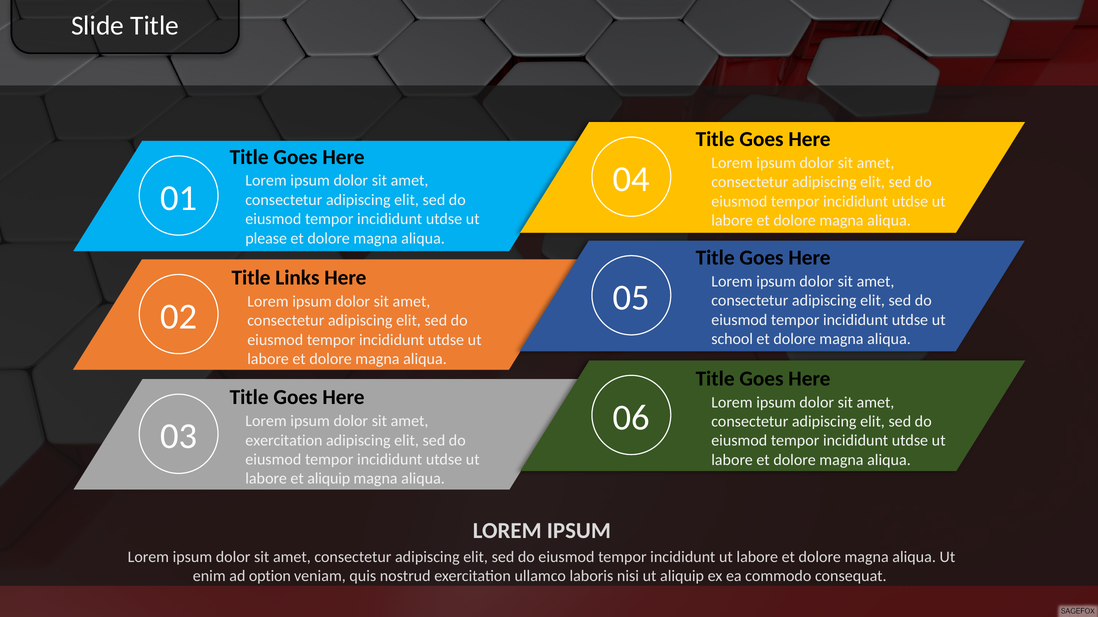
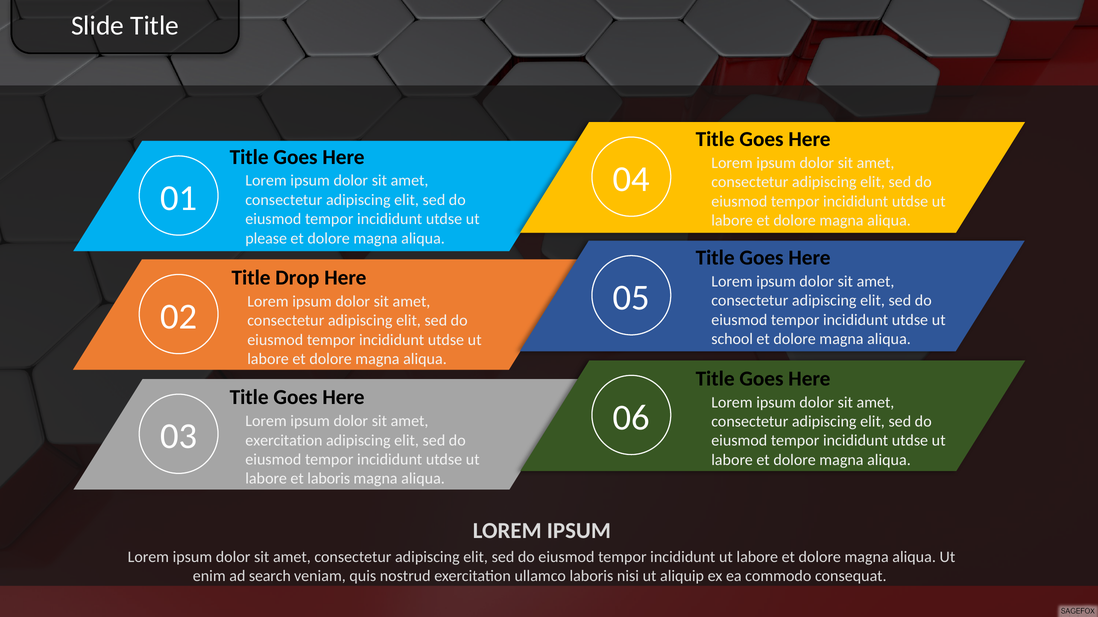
Links: Links -> Drop
et aliquip: aliquip -> laboris
option: option -> search
